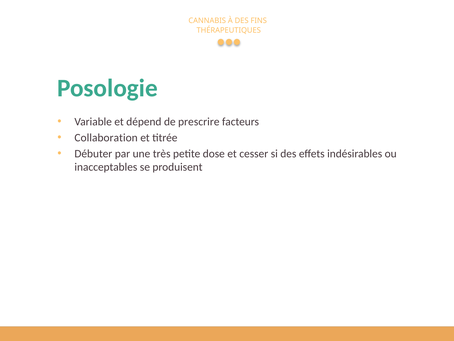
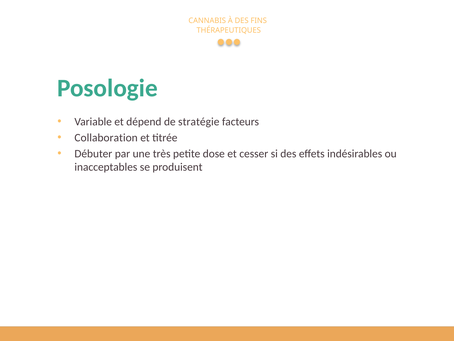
prescrire: prescrire -> stratégie
